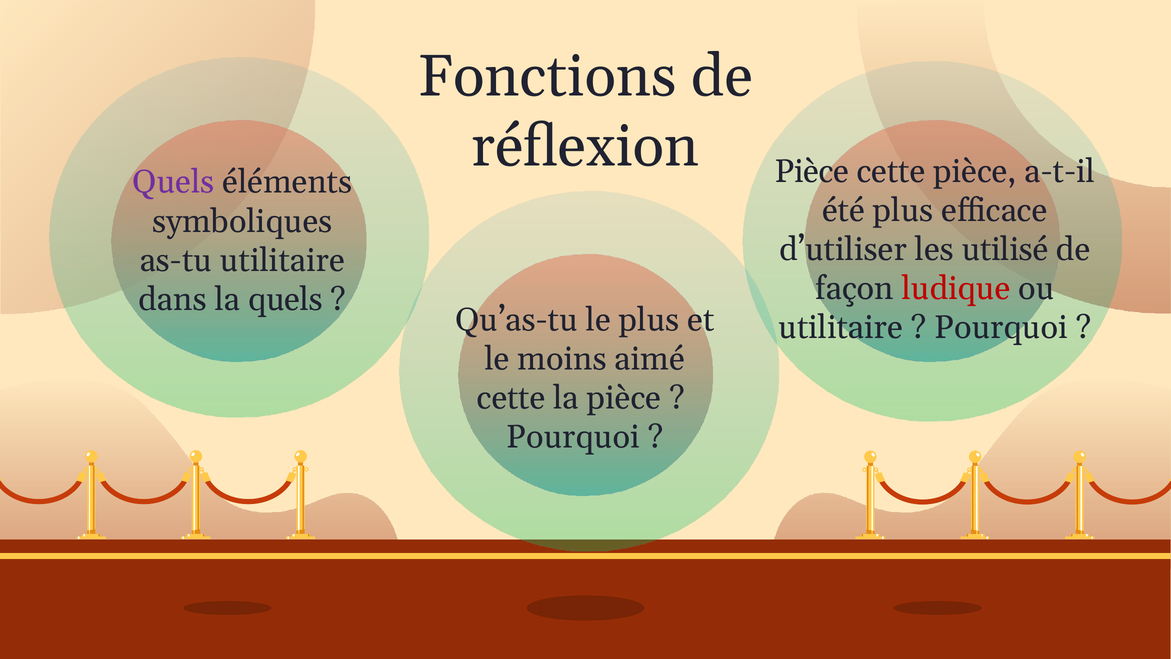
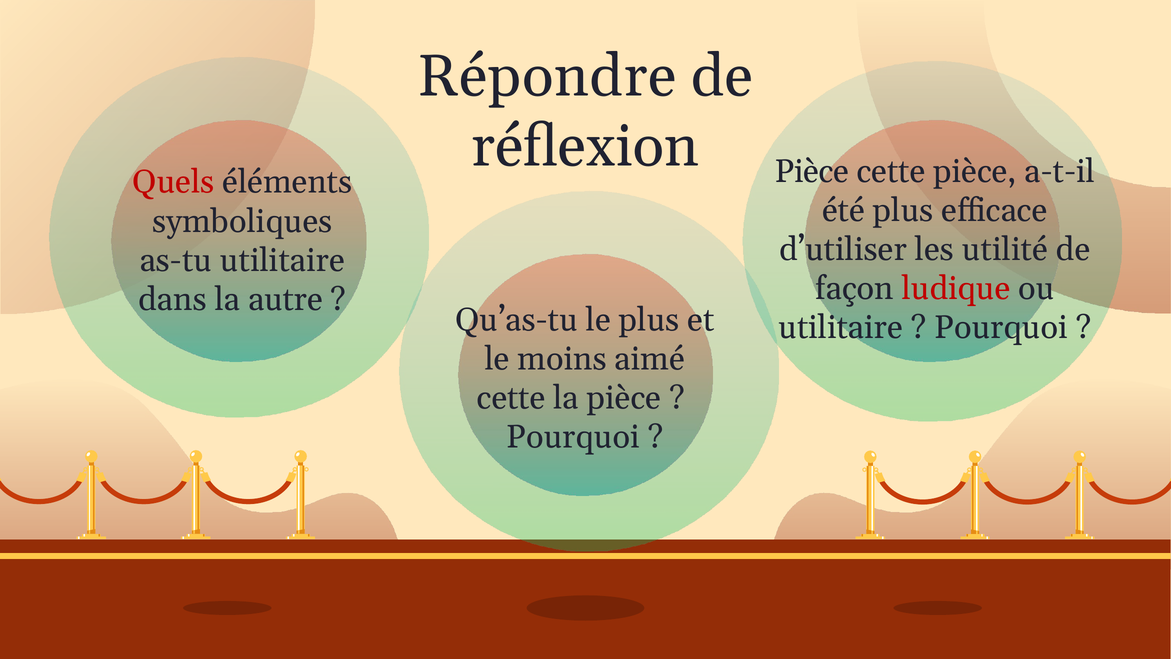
Fonctions: Fonctions -> Répondre
Quels at (173, 182) colour: purple -> red
utilisé: utilisé -> utilité
la quels: quels -> autre
